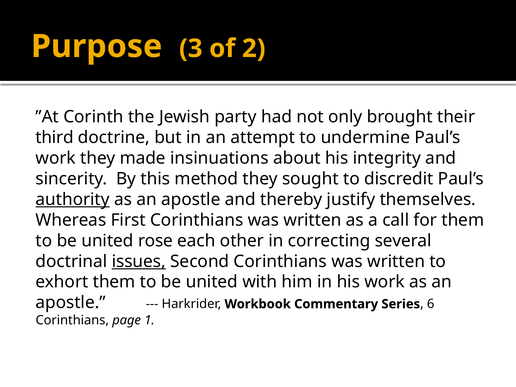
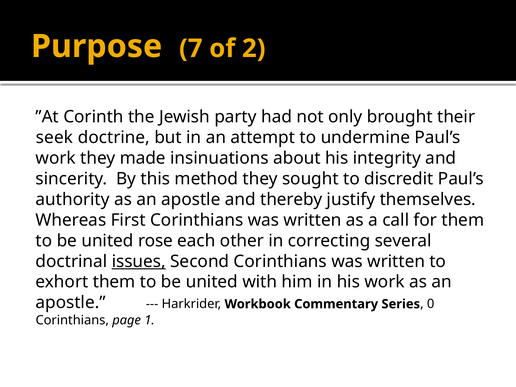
3: 3 -> 7
third: third -> seek
authority underline: present -> none
6: 6 -> 0
